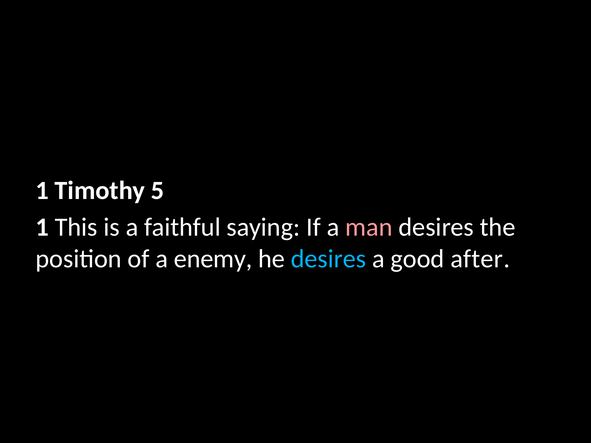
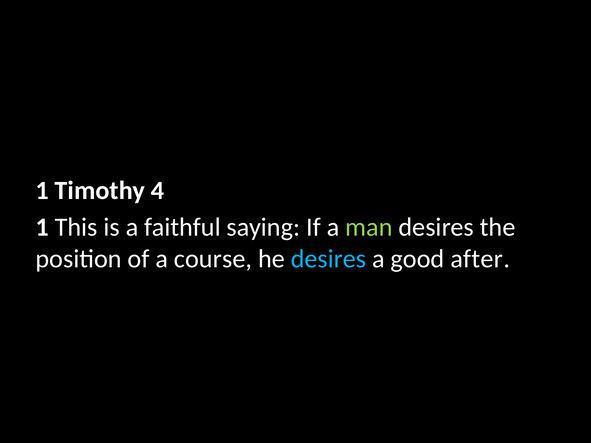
5: 5 -> 4
man colour: pink -> light green
enemy: enemy -> course
